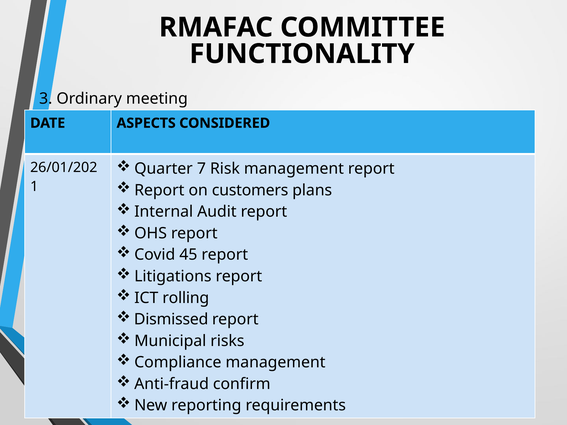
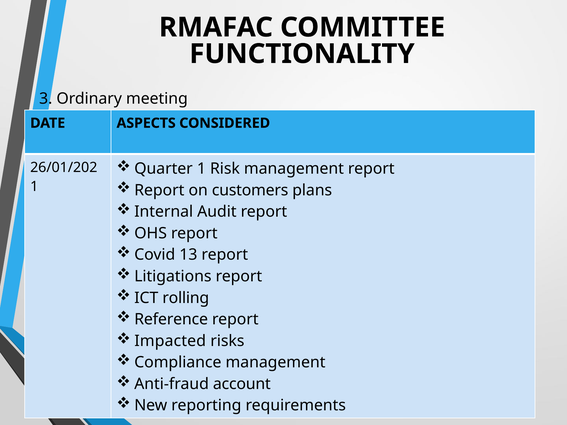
Quarter 7: 7 -> 1
45: 45 -> 13
Dismissed: Dismissed -> Reference
Municipal: Municipal -> Impacted
confirm: confirm -> account
